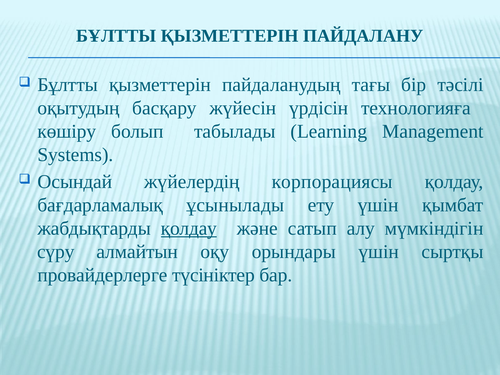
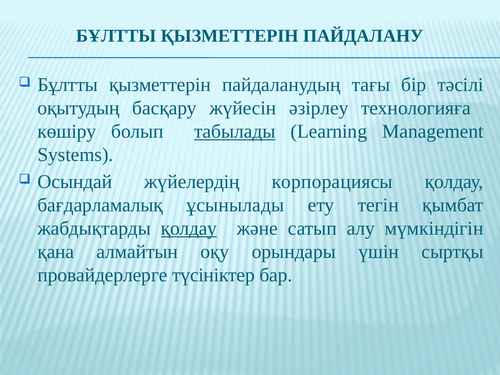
үрдісін: үрдісін -> әзірлеу
табылады underline: none -> present
ету үшін: үшін -> тегін
сүру: сүру -> қана
